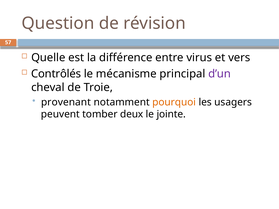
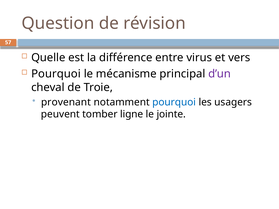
Contrôlés at (56, 74): Contrôlés -> Pourquoi
pourquoi at (174, 102) colour: orange -> blue
deux: deux -> ligne
